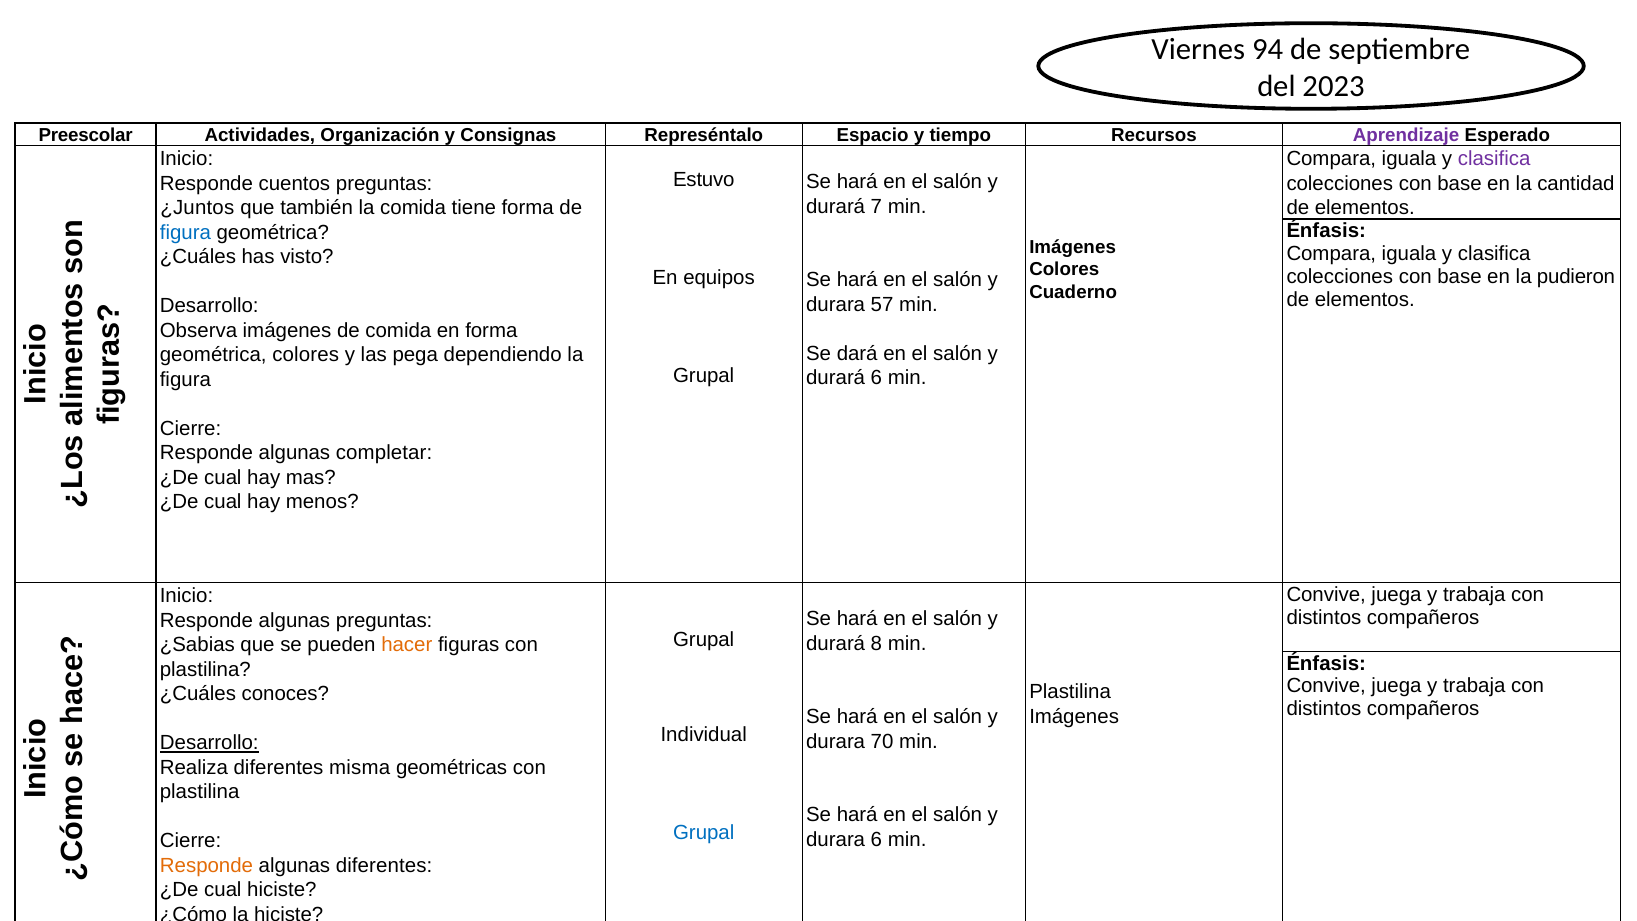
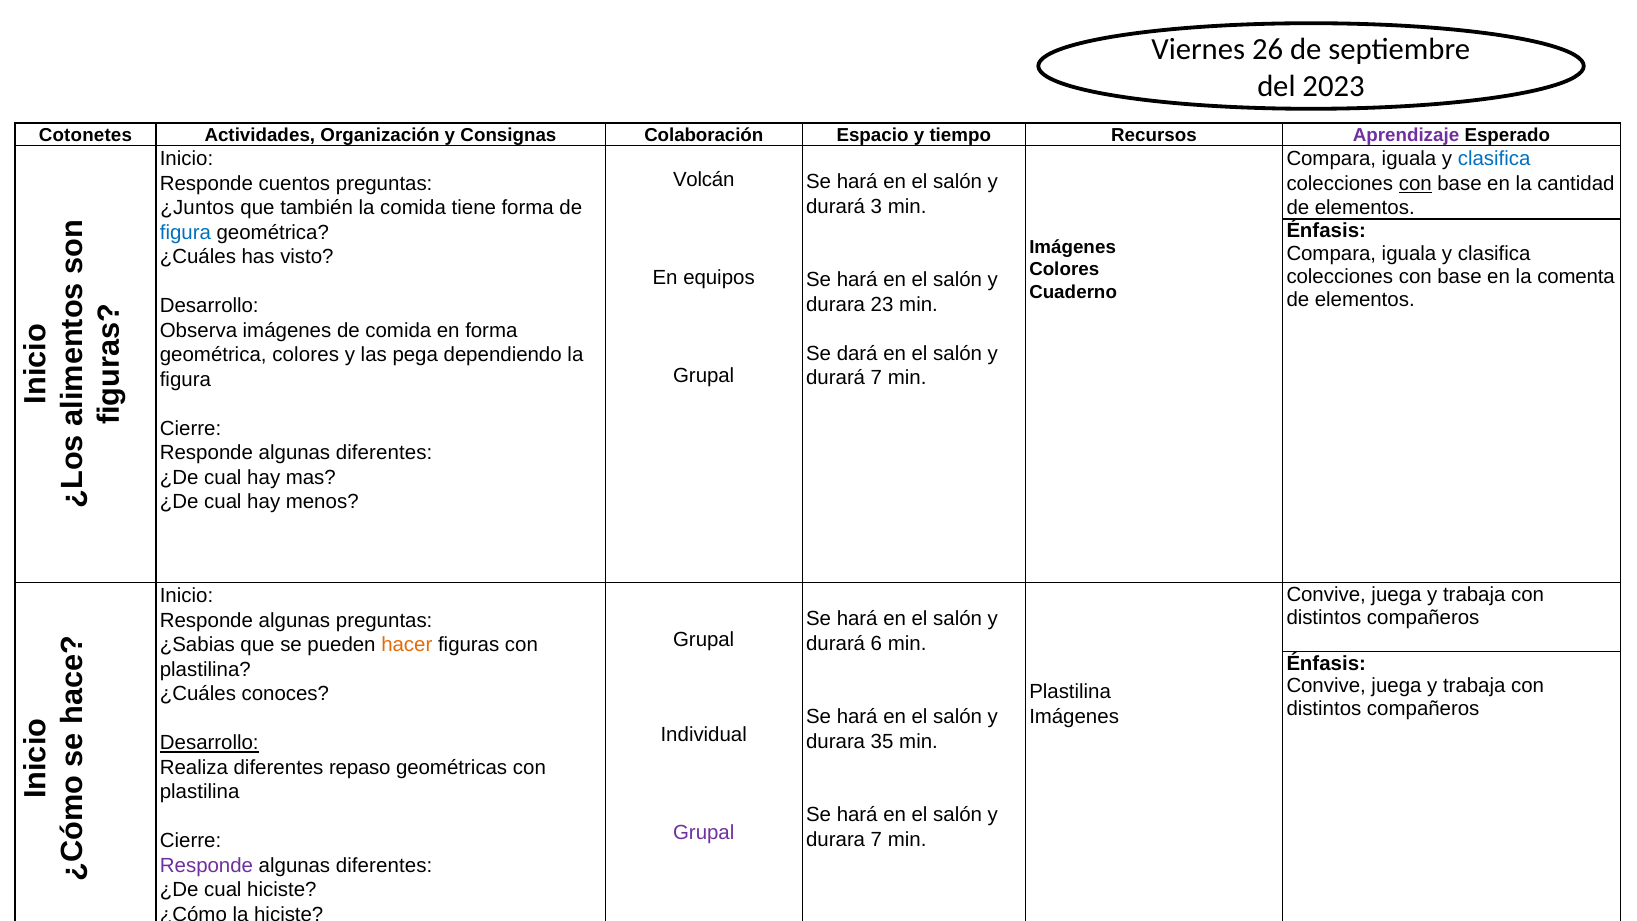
94: 94 -> 26
Preescolar: Preescolar -> Cotonetes
Represéntalo: Represéntalo -> Colaboración
clasifica at (1494, 159) colour: purple -> blue
Estuvo: Estuvo -> Volcán
con at (1415, 184) underline: none -> present
7: 7 -> 3
pudieron: pudieron -> comenta
57: 57 -> 23
durará 6: 6 -> 7
completar at (384, 453): completar -> diferentes
8: 8 -> 6
70: 70 -> 35
misma: misma -> repaso
Grupal at (704, 833) colour: blue -> purple
durara 6: 6 -> 7
Responde at (207, 866) colour: orange -> purple
